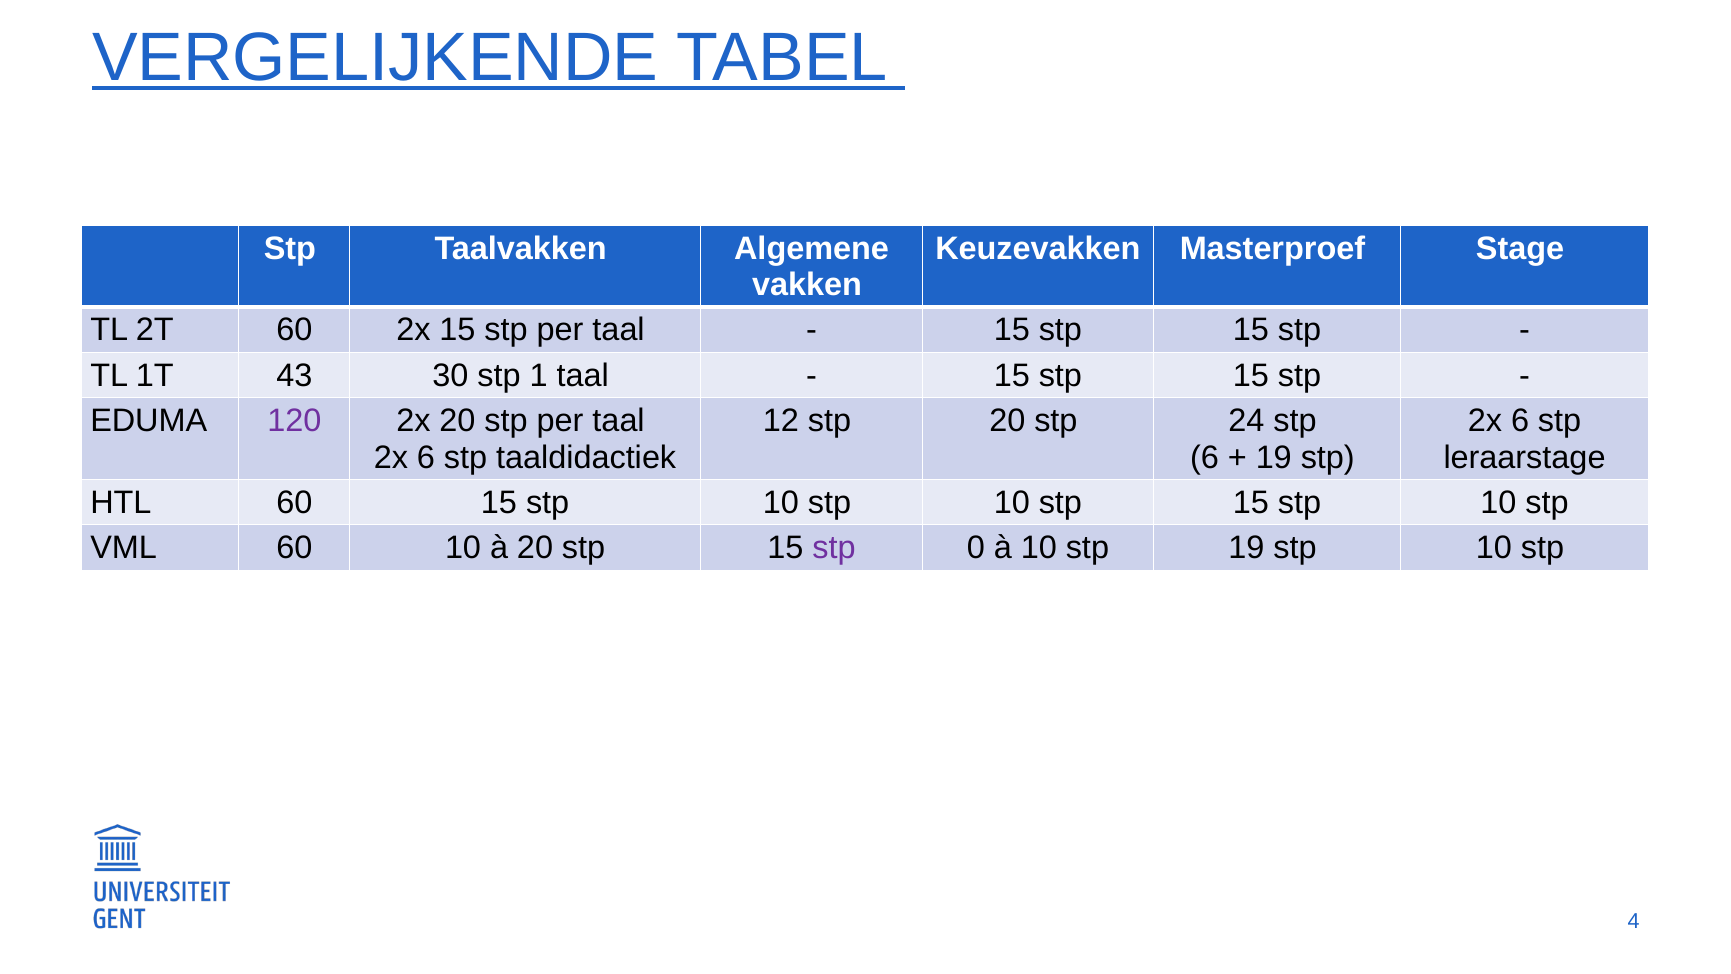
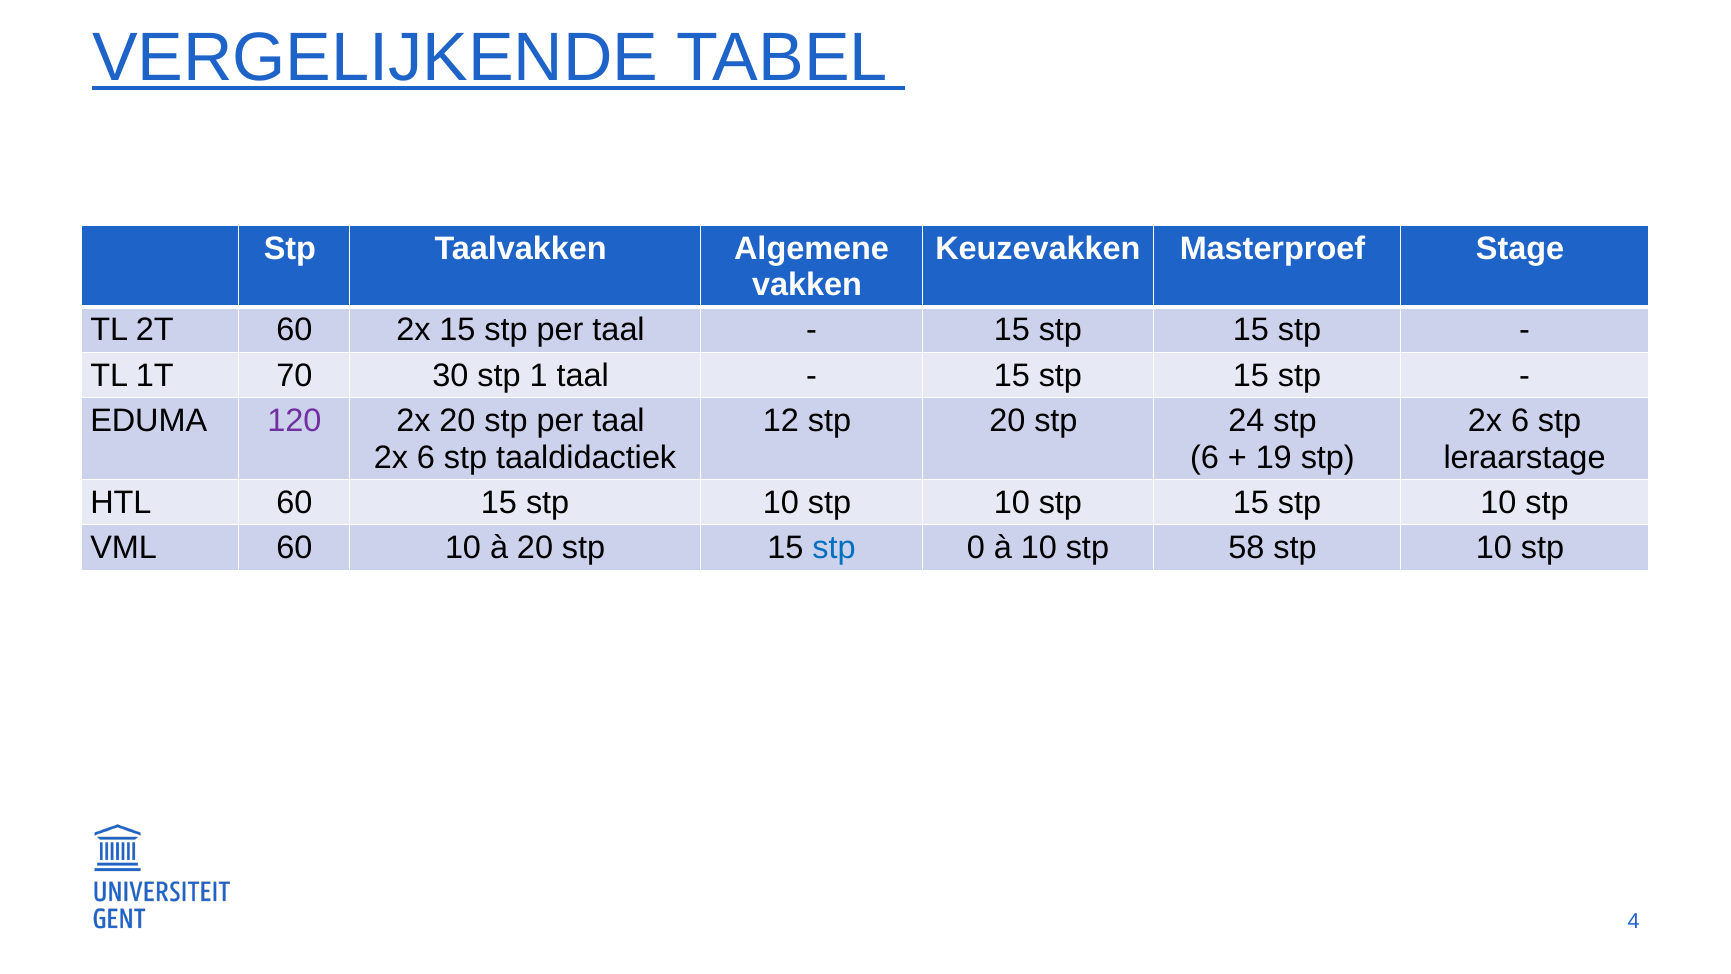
43: 43 -> 70
stp at (834, 548) colour: purple -> blue
stp 19: 19 -> 58
